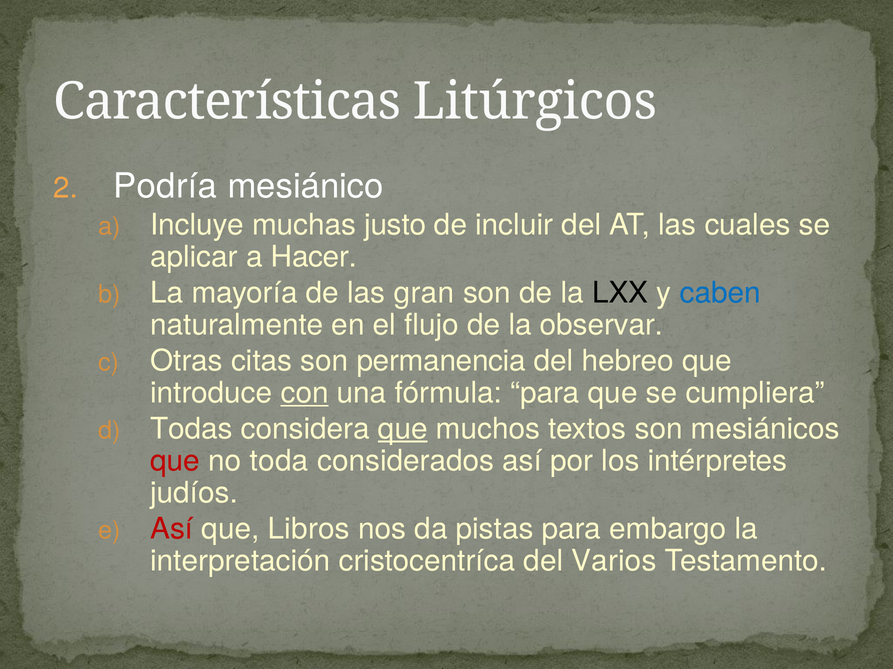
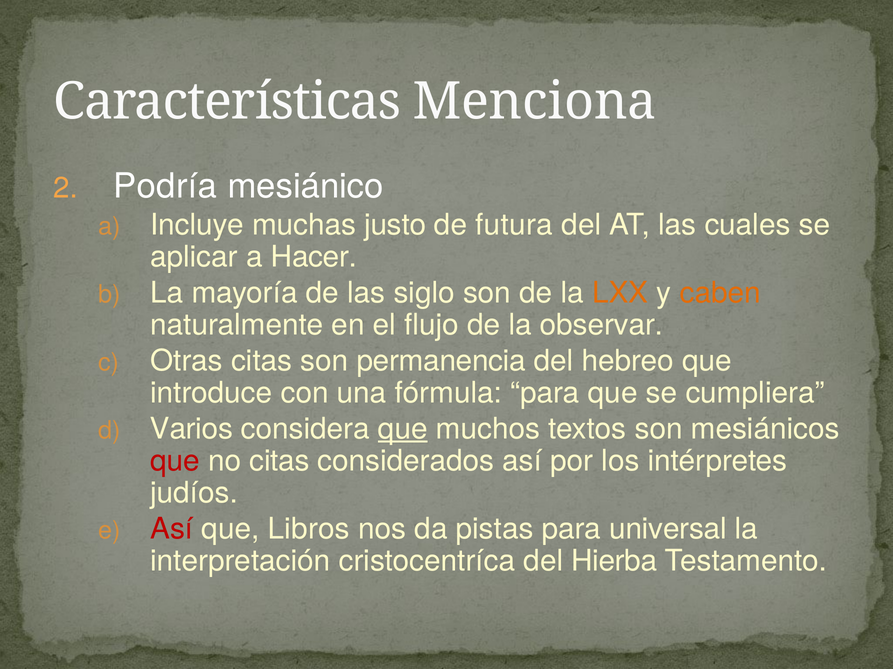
Litúrgicos: Litúrgicos -> Menciona
incluir: incluir -> futura
gran: gran -> siglo
LXX colour: black -> orange
caben colour: blue -> orange
con underline: present -> none
Todas: Todas -> Varios
no toda: toda -> citas
embargo: embargo -> universal
Varios: Varios -> Hierba
